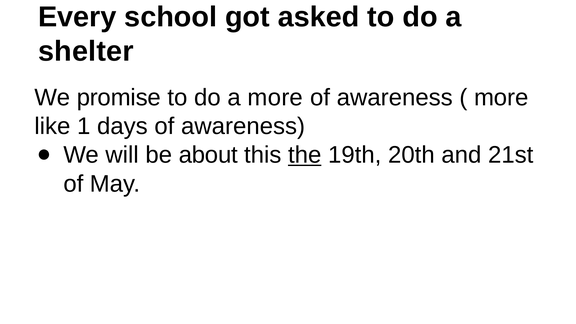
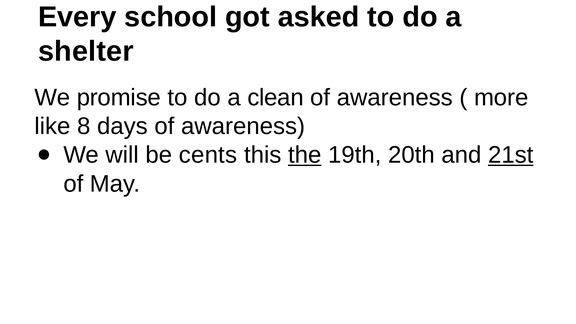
a more: more -> clean
1: 1 -> 8
about: about -> cents
21st underline: none -> present
